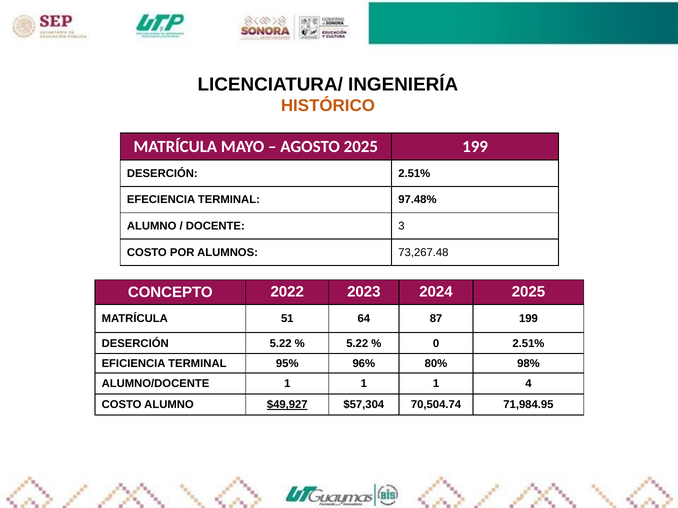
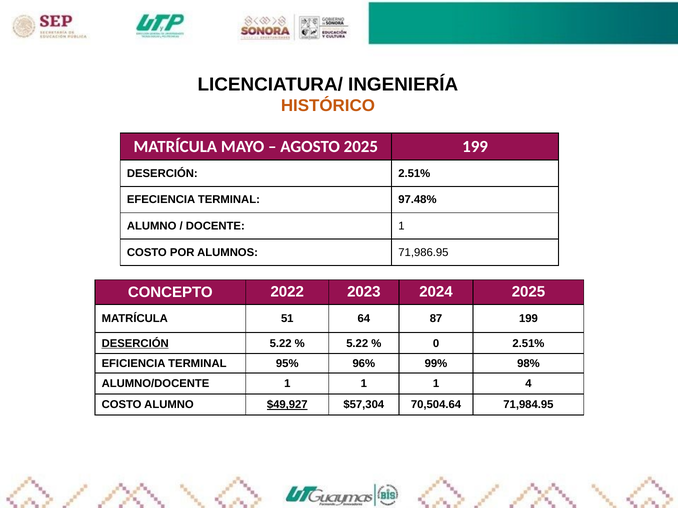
DOCENTE 3: 3 -> 1
73,267.48: 73,267.48 -> 71,986.95
DESERCIÓN at (135, 344) underline: none -> present
80%: 80% -> 99%
70,504.74: 70,504.74 -> 70,504.64
